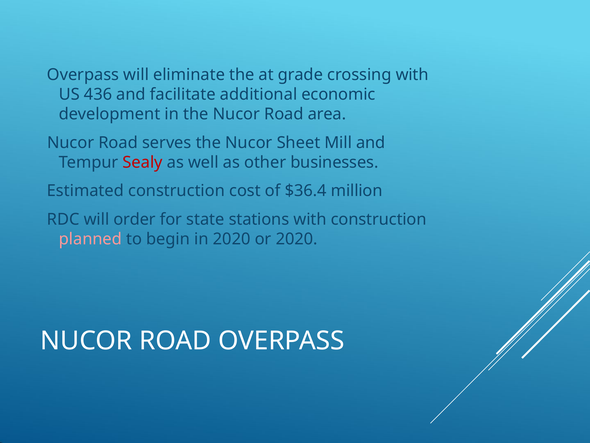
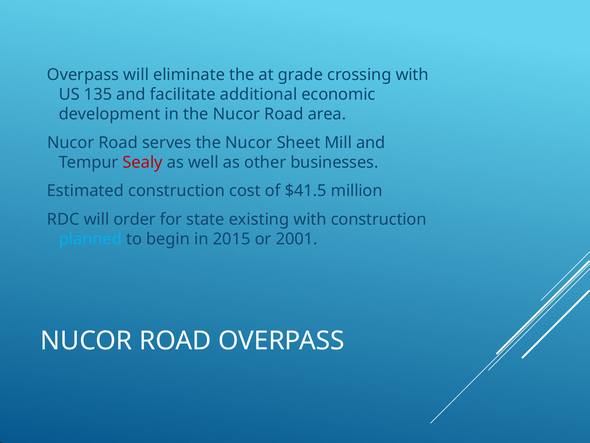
436: 436 -> 135
$36.4: $36.4 -> $41.5
stations: stations -> existing
planned colour: pink -> light blue
in 2020: 2020 -> 2015
or 2020: 2020 -> 2001
